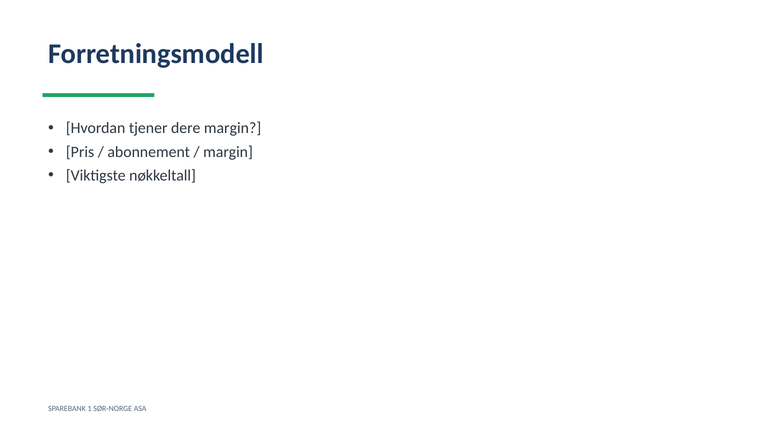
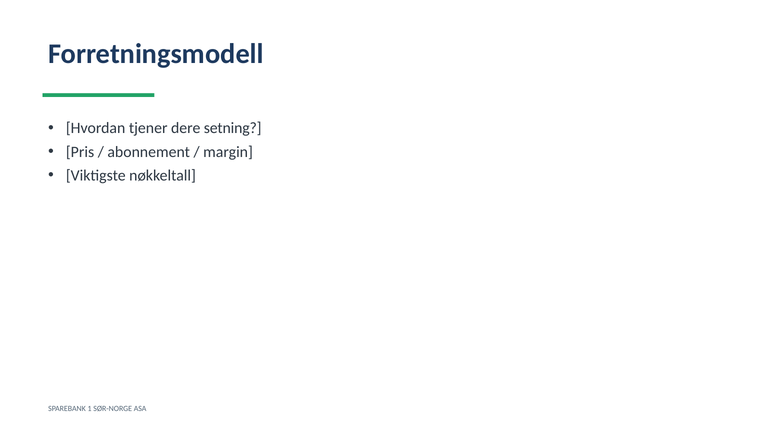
dere margin: margin -> setning
